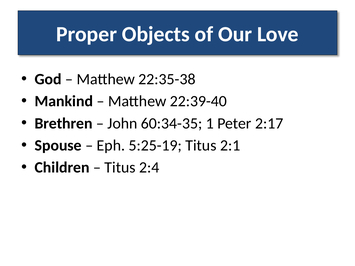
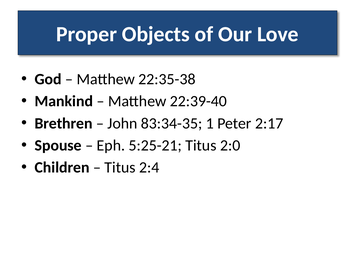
60:34-35: 60:34-35 -> 83:34-35
5:25-19: 5:25-19 -> 5:25-21
2:1: 2:1 -> 2:0
